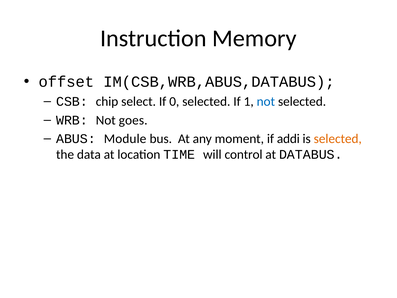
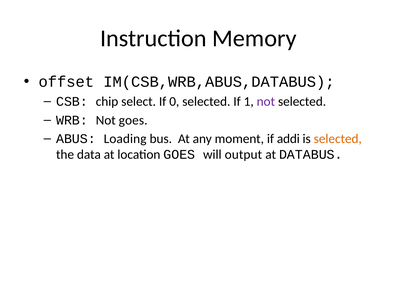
not at (266, 102) colour: blue -> purple
Module: Module -> Loading
location TIME: TIME -> GOES
control: control -> output
